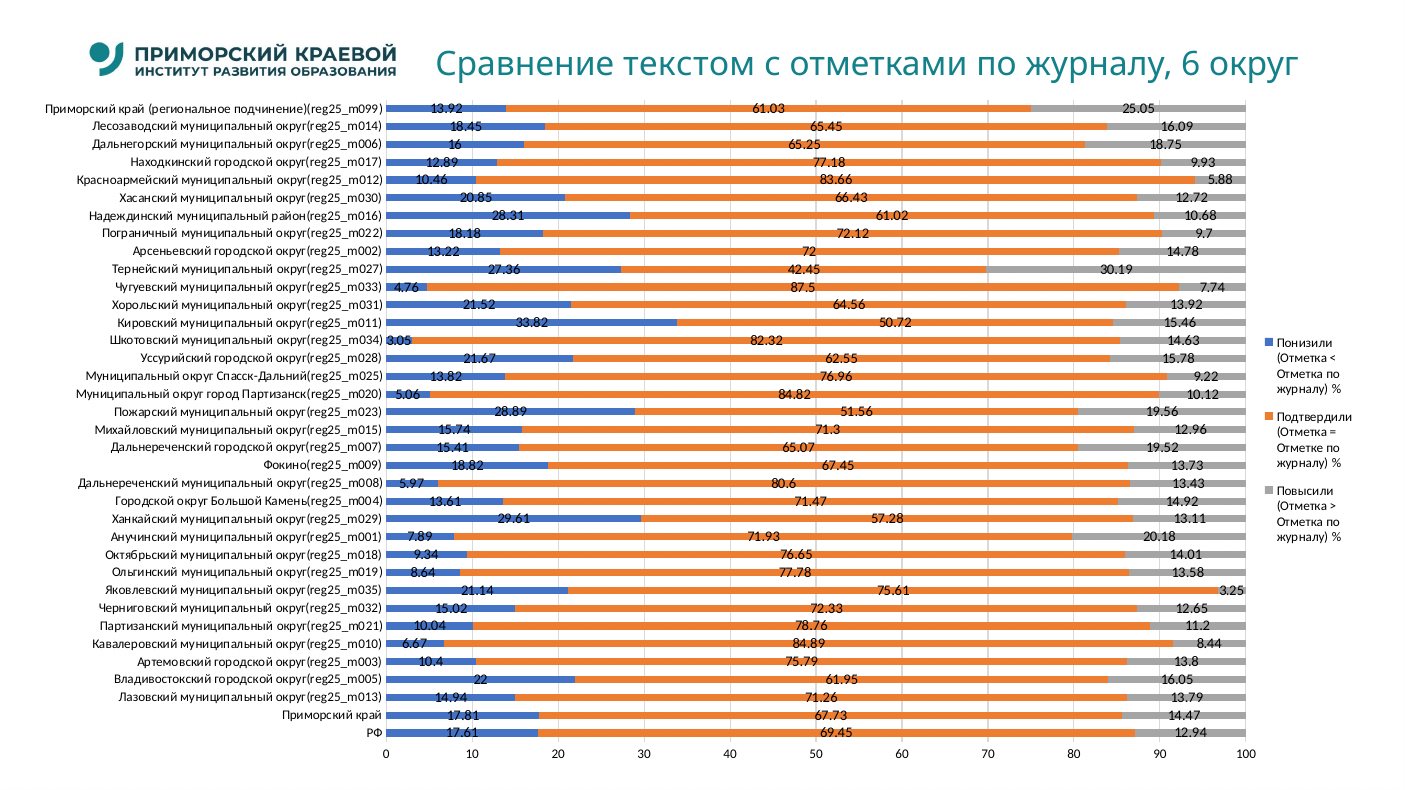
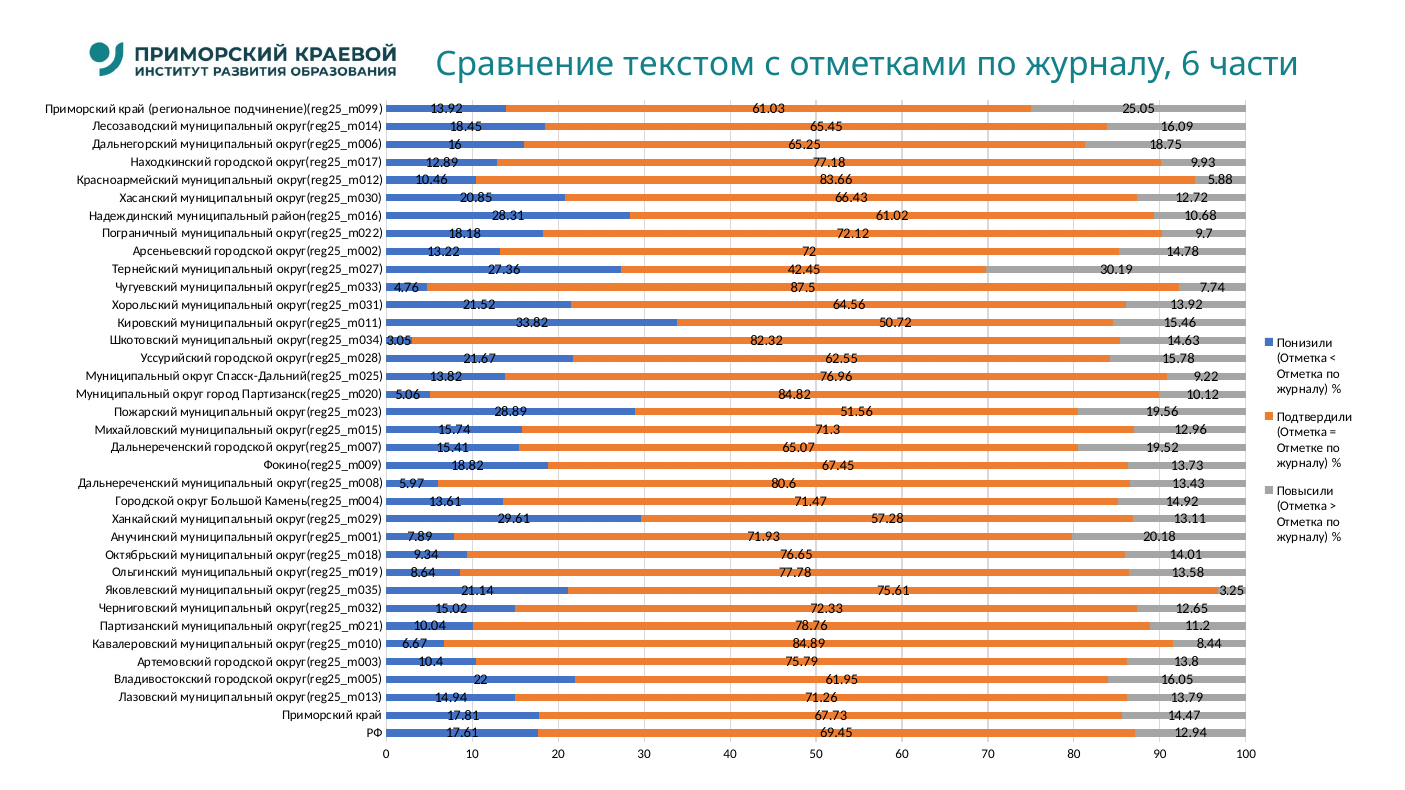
6 округ: округ -> части
